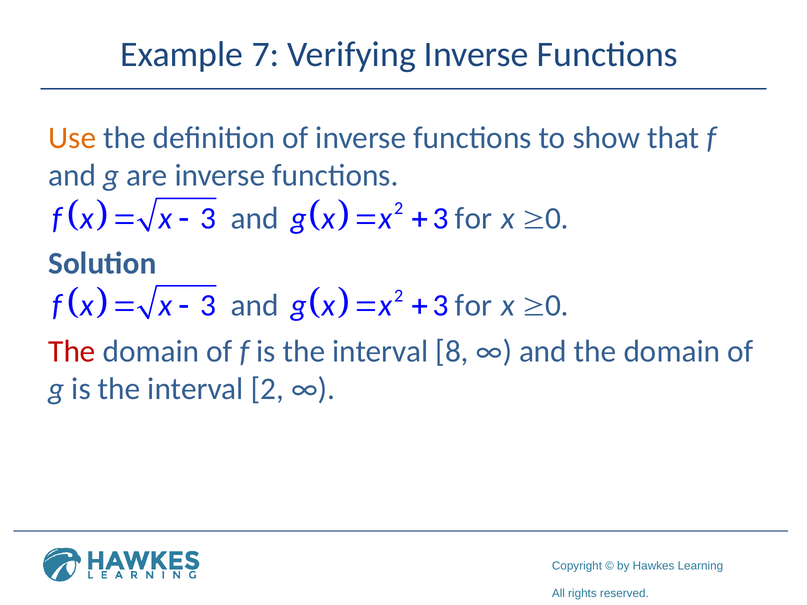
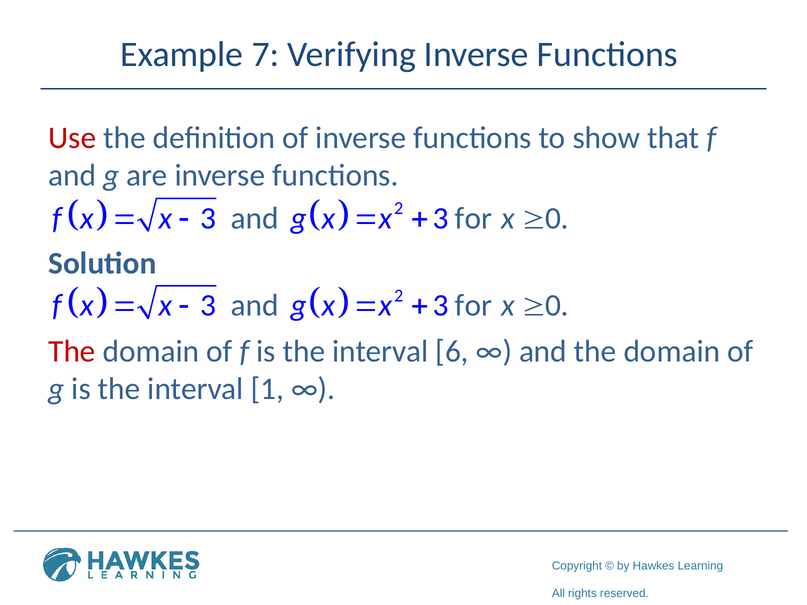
Use colour: orange -> red
8: 8 -> 6
interval 2: 2 -> 1
